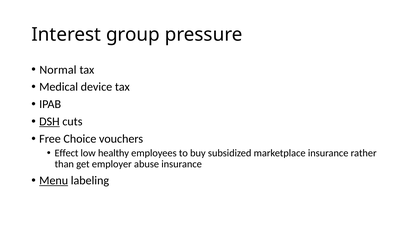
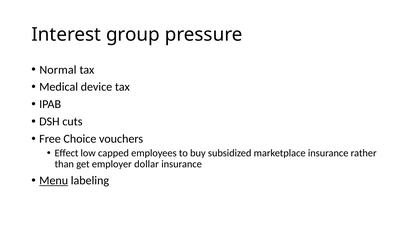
DSH underline: present -> none
healthy: healthy -> capped
abuse: abuse -> dollar
